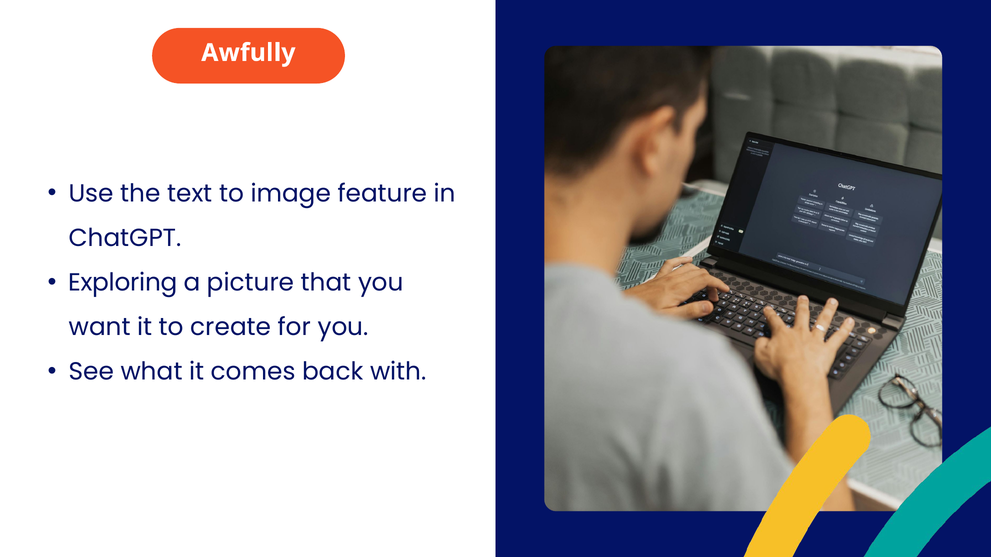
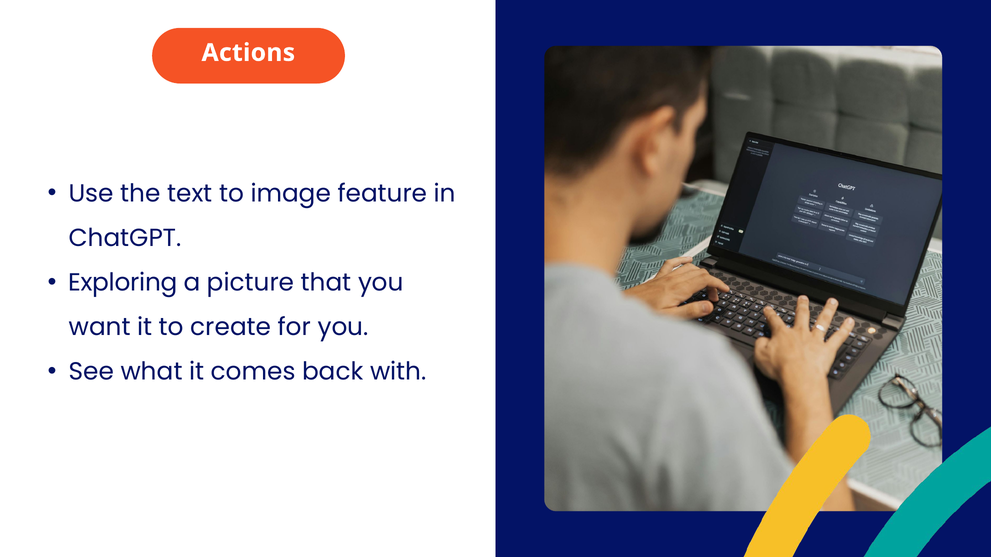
Awfully: Awfully -> Actions
